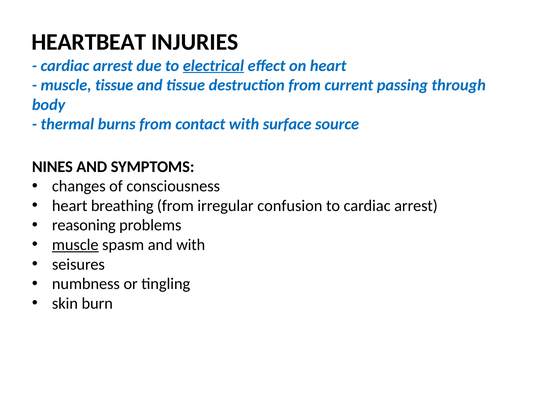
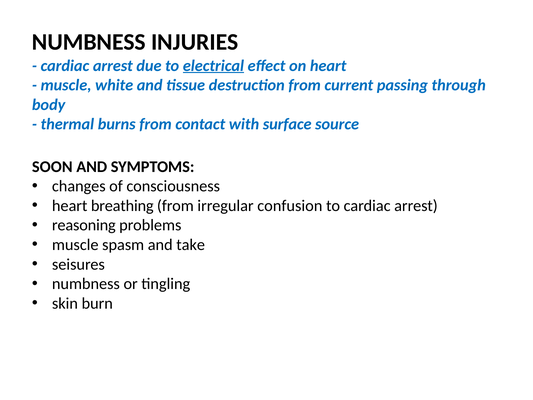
HEARTBEAT at (89, 42): HEARTBEAT -> NUMBNESS
muscle tissue: tissue -> white
NINES: NINES -> SOON
muscle at (75, 245) underline: present -> none
and with: with -> take
